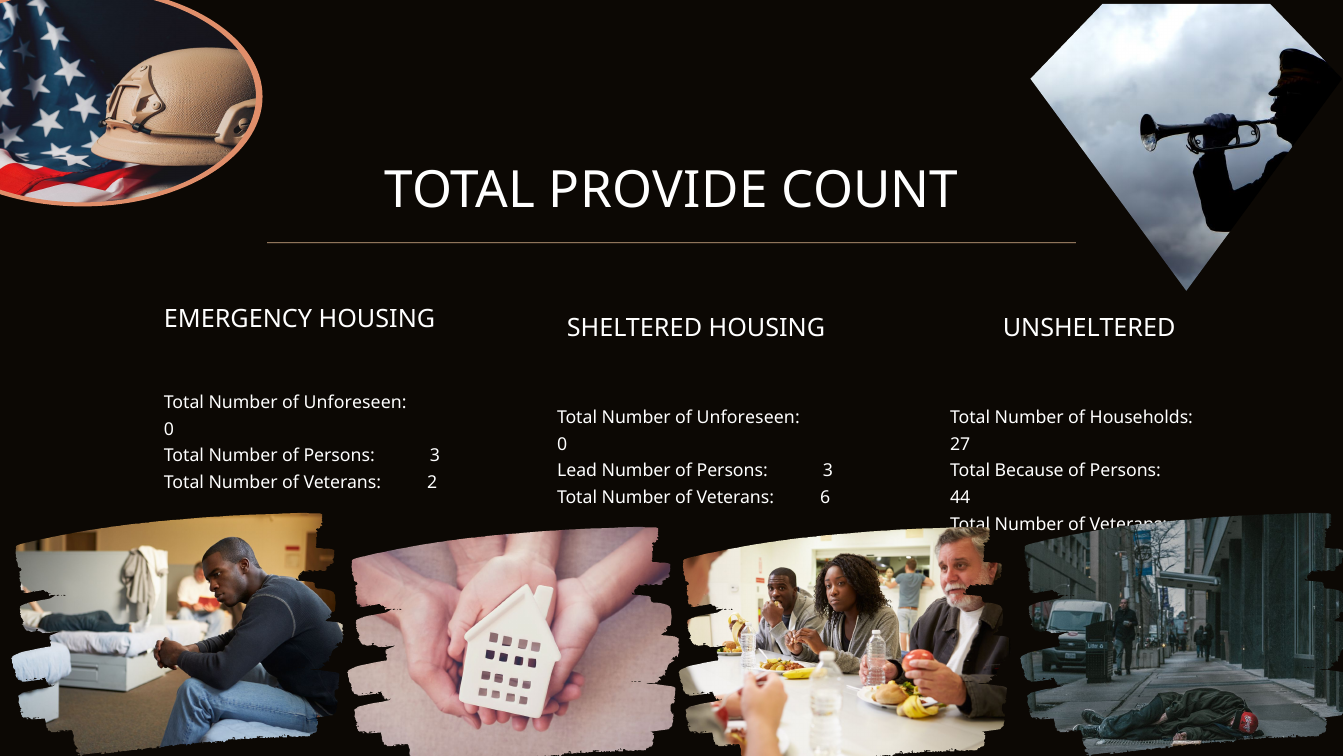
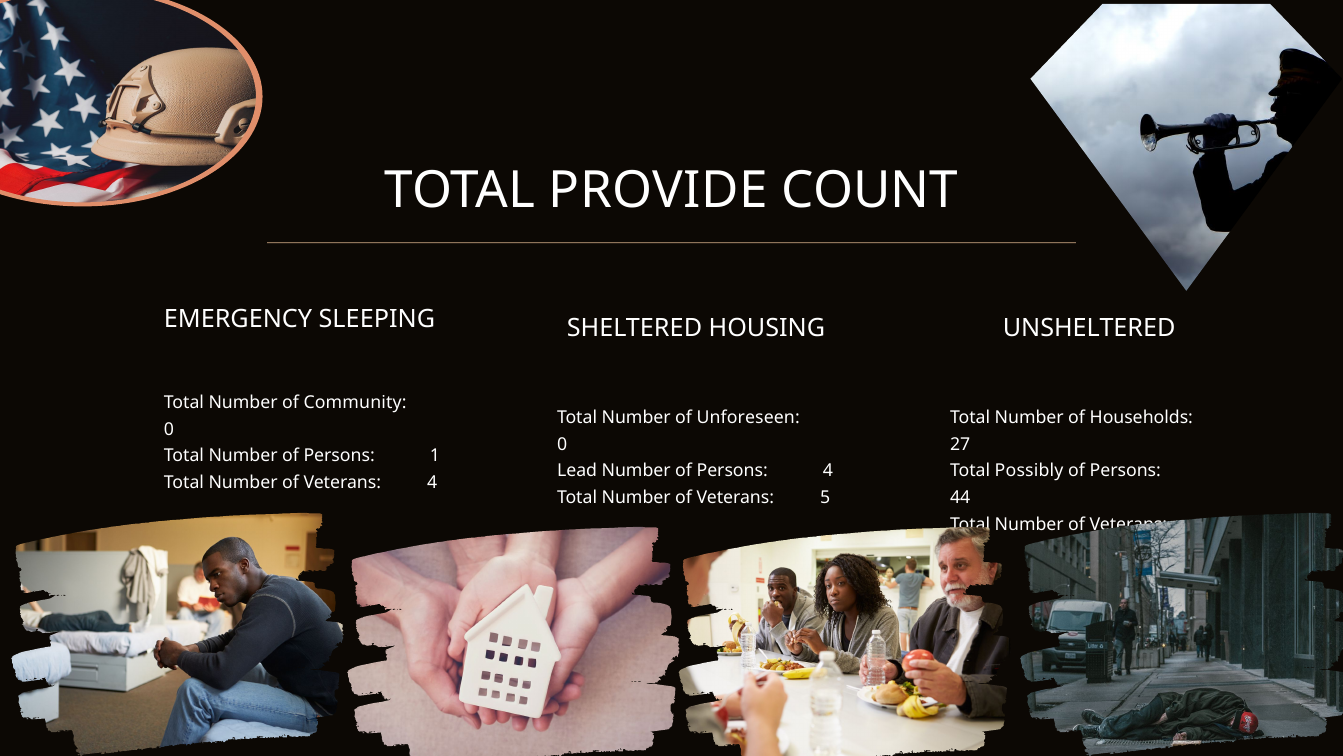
EMERGENCY HOUSING: HOUSING -> SLEEPING
Unforeseen at (355, 403): Unforeseen -> Community
3 at (435, 456): 3 -> 1
Because: Because -> Possibly
3 at (828, 471): 3 -> 4
Veterans 2: 2 -> 4
6: 6 -> 5
